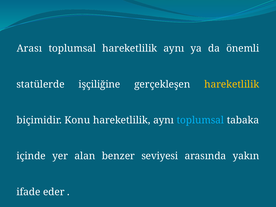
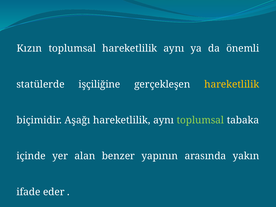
Arası: Arası -> Kızın
Konu: Konu -> Aşağı
toplumsal at (200, 120) colour: light blue -> light green
seviyesi: seviyesi -> yapının
